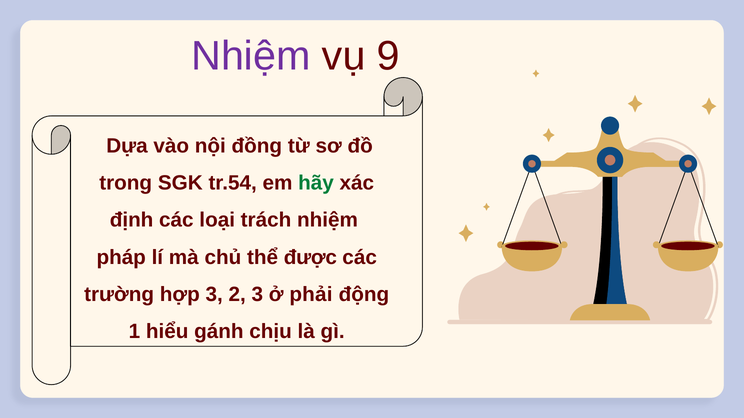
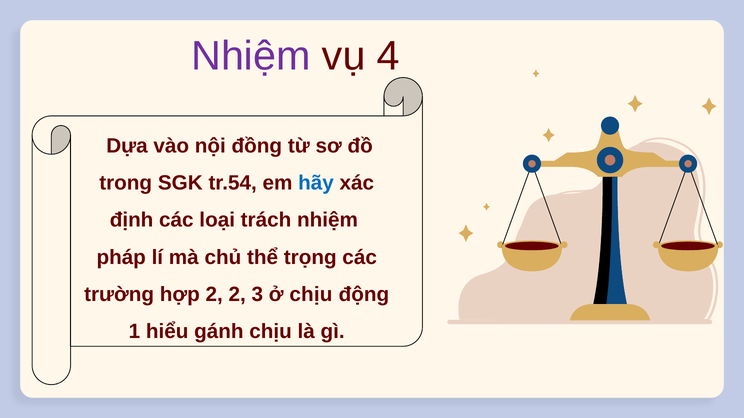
9: 9 -> 4
hãy colour: green -> blue
được: được -> trọng
hợp 3: 3 -> 2
ở phải: phải -> chịu
